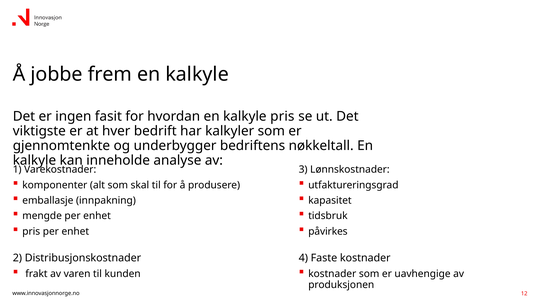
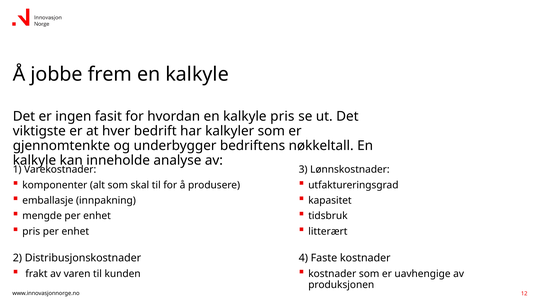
påvirkes: påvirkes -> litterært
